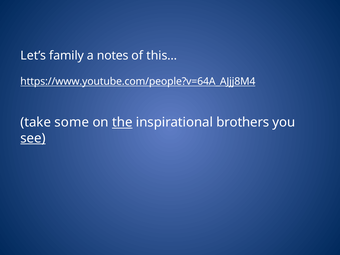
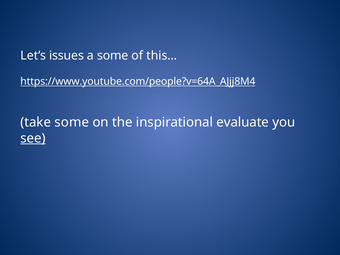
family: family -> issues
a notes: notes -> some
the underline: present -> none
brothers: brothers -> evaluate
